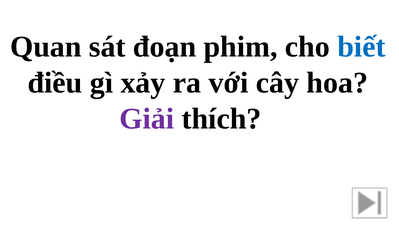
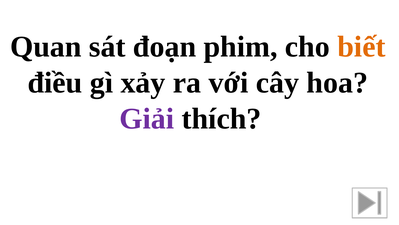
biết colour: blue -> orange
